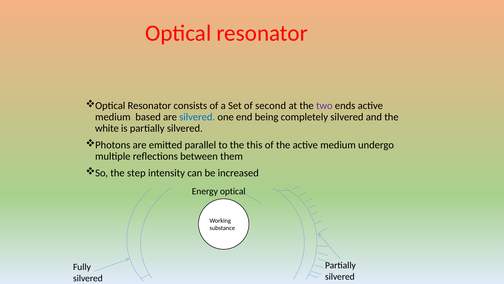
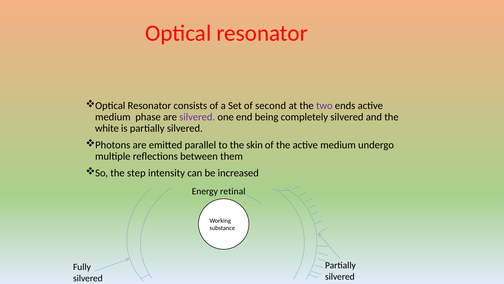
based: based -> phase
silvered at (197, 117) colour: blue -> purple
this: this -> skin
Energy optical: optical -> retinal
